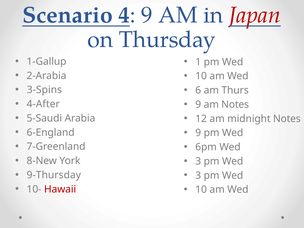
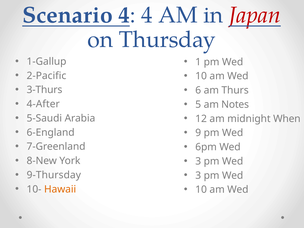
4 9: 9 -> 4
2-Arabia: 2-Arabia -> 2-Pacific
3-Spins: 3-Spins -> 3-Thurs
9 at (198, 105): 9 -> 5
midnight Notes: Notes -> When
Hawaii colour: red -> orange
